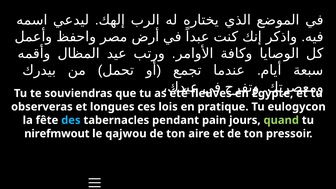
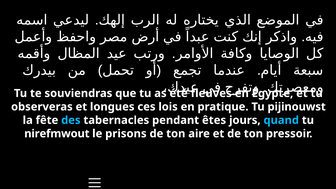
eulogycon: eulogycon -> pijinouwst
pain: pain -> êtes
quand colour: light green -> light blue
qajwou: qajwou -> prisons
